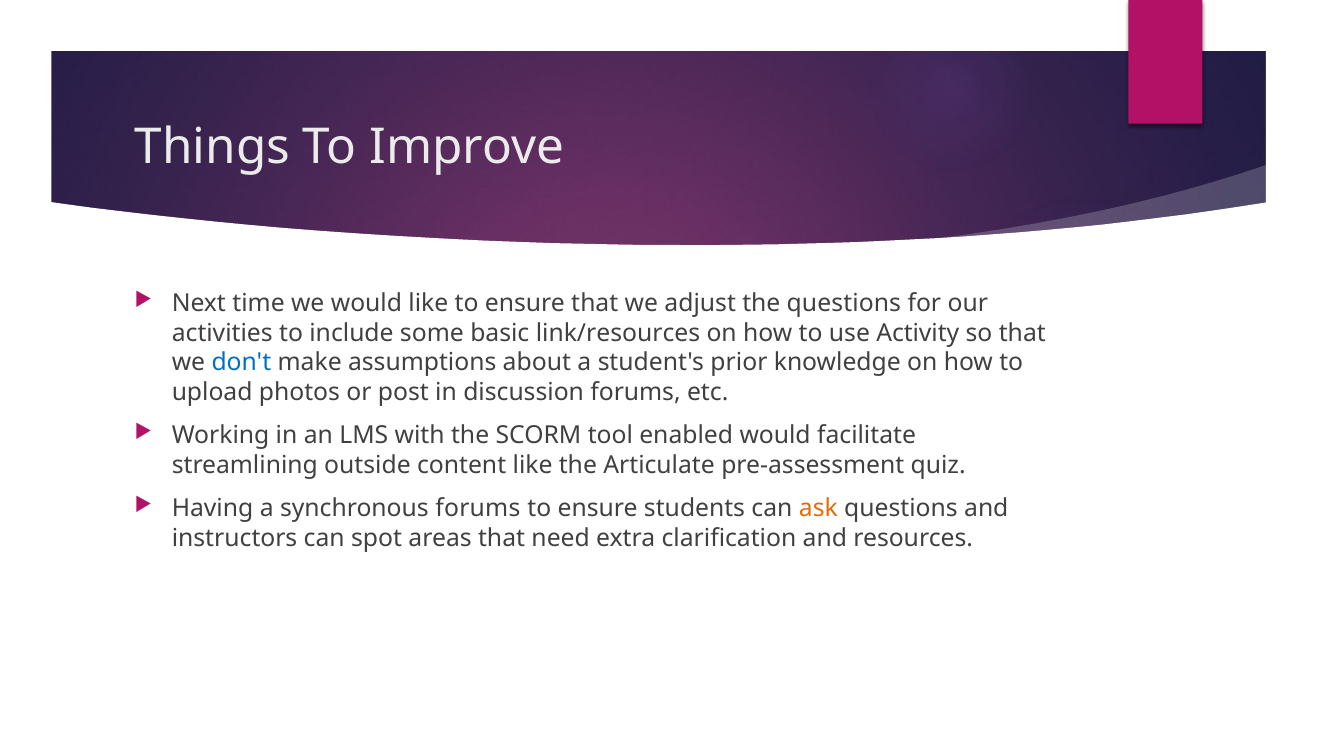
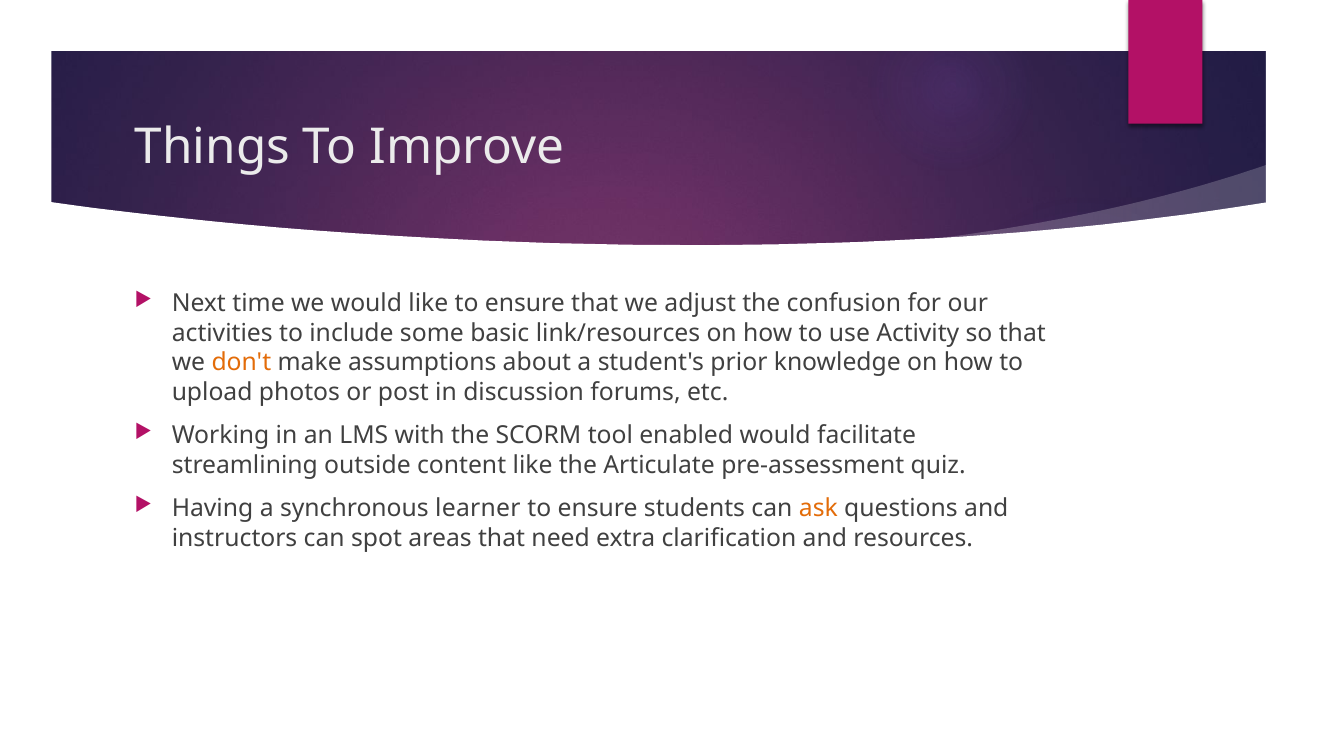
the questions: questions -> confusion
don't colour: blue -> orange
synchronous forums: forums -> learner
